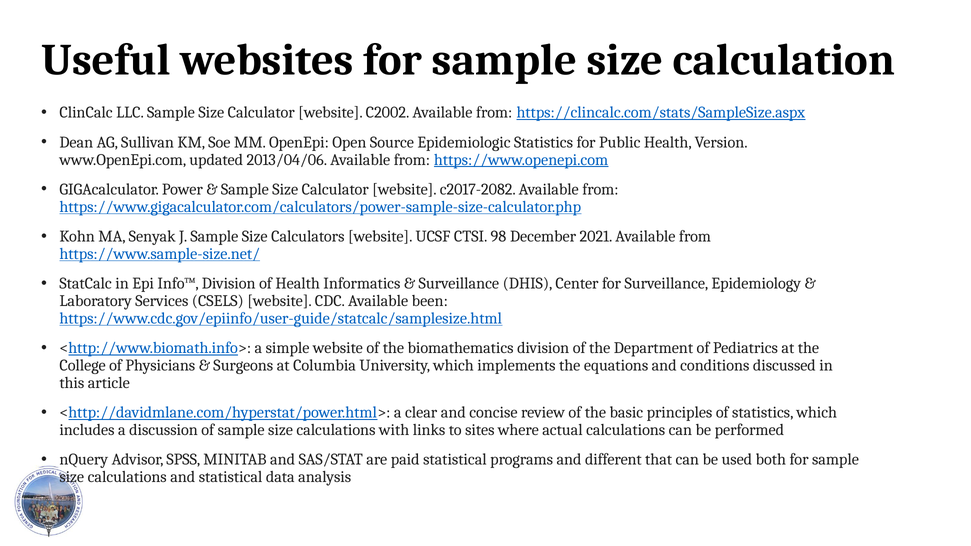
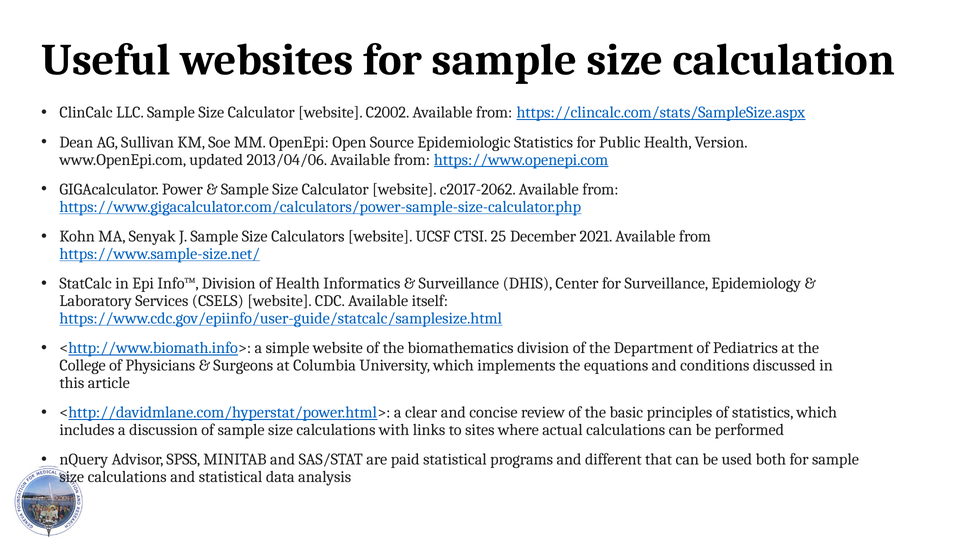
c2017-2082: c2017-2082 -> c2017-2062
98: 98 -> 25
been: been -> itself
